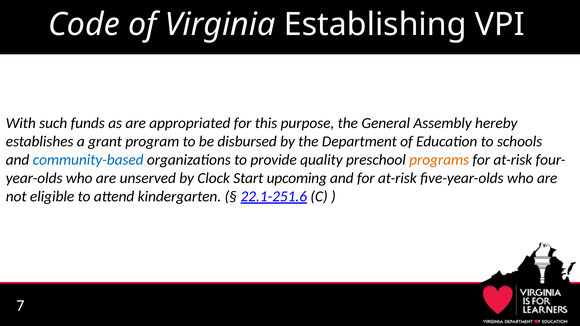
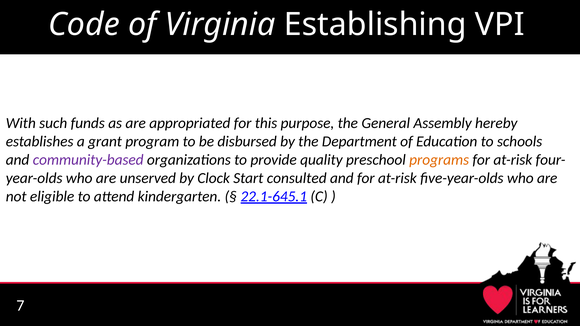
community-based colour: blue -> purple
upcoming: upcoming -> consulted
22.1-251.6: 22.1-251.6 -> 22.1-645.1
